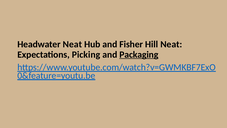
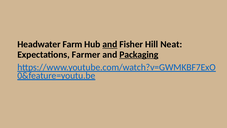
Headwater Neat: Neat -> Farm
and at (110, 44) underline: none -> present
Picking: Picking -> Farmer
